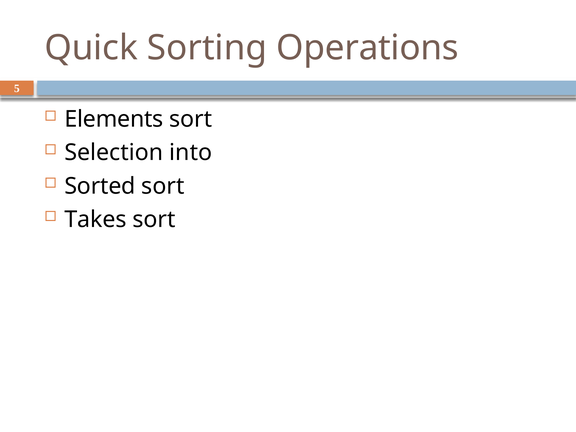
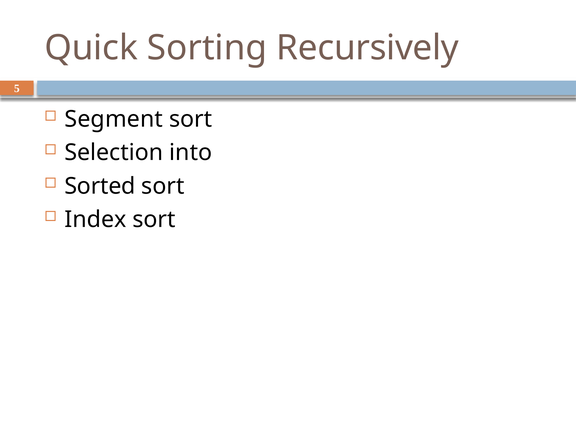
Operations: Operations -> Recursively
Elements: Elements -> Segment
Takes: Takes -> Index
